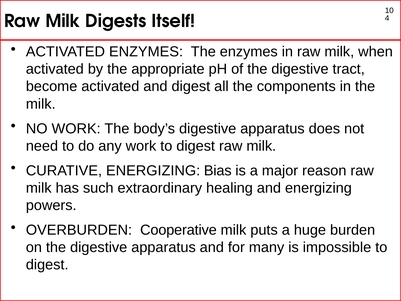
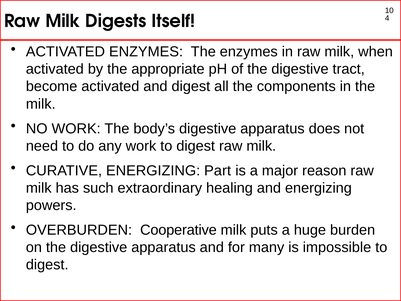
Bias: Bias -> Part
